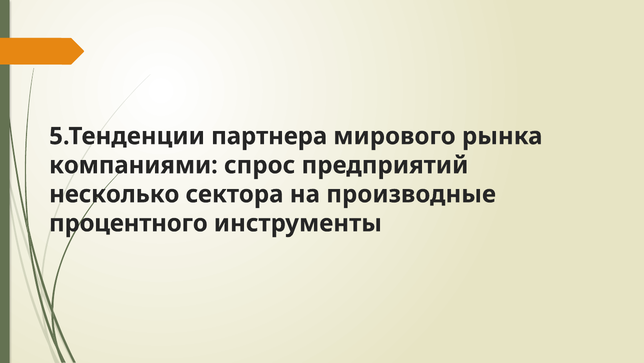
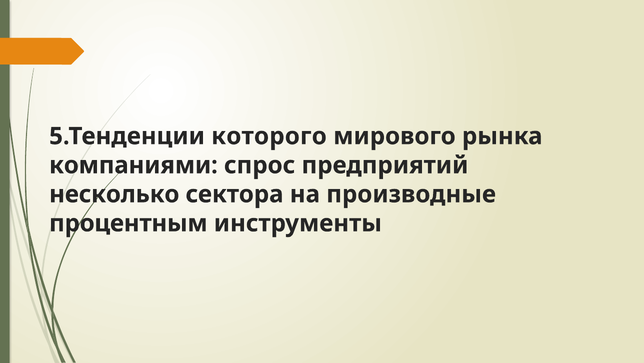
партнера: партнера -> которого
процентного: процентного -> процентным
